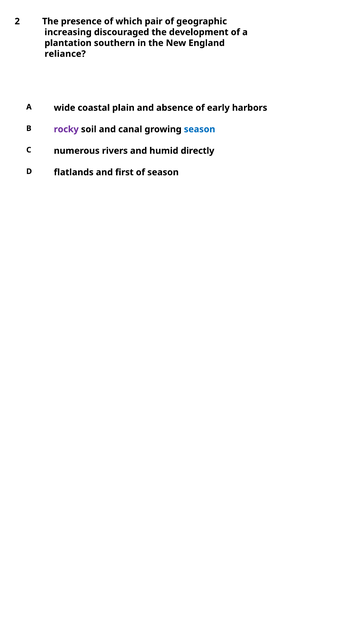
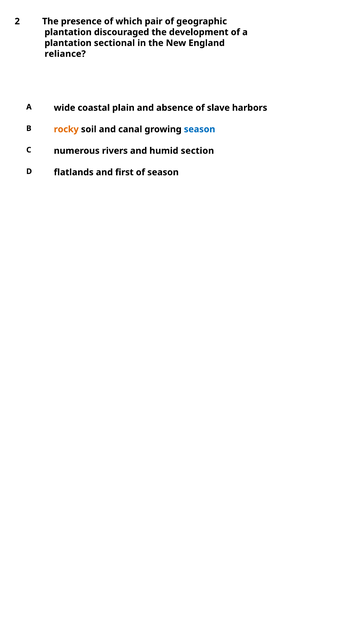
increasing at (68, 32): increasing -> plantation
southern: southern -> sectional
early: early -> slave
rocky colour: purple -> orange
directly: directly -> section
